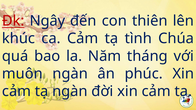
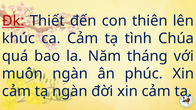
Ngây: Ngây -> Thiết
